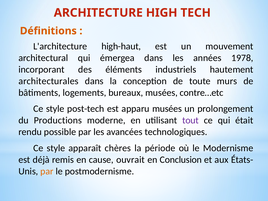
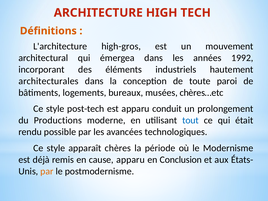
high-haut: high-haut -> high-gros
1978: 1978 -> 1992
murs: murs -> paroi
contre…etc: contre…etc -> chères…etc
apparu musées: musées -> conduit
tout colour: purple -> blue
cause ouvrait: ouvrait -> apparu
